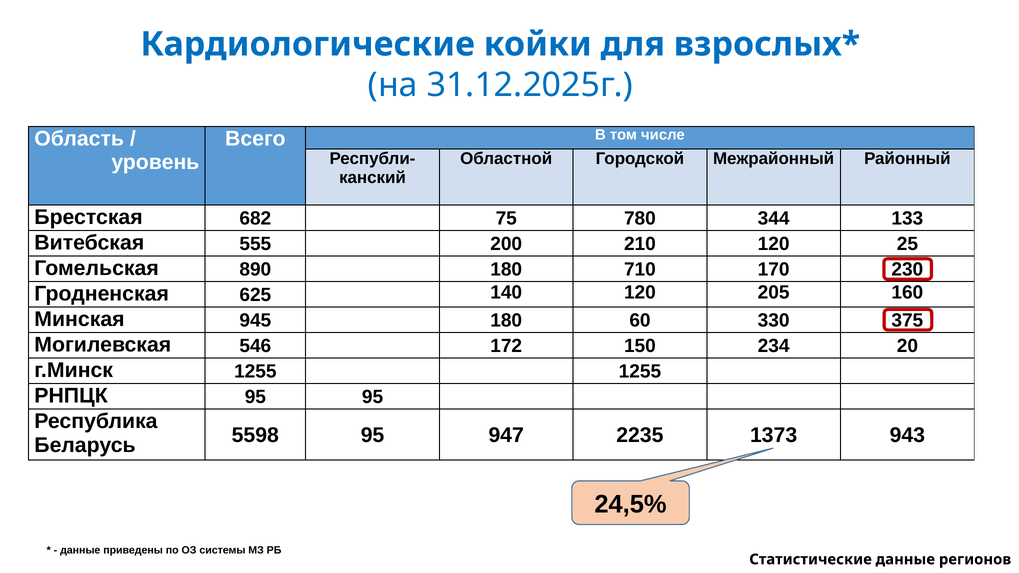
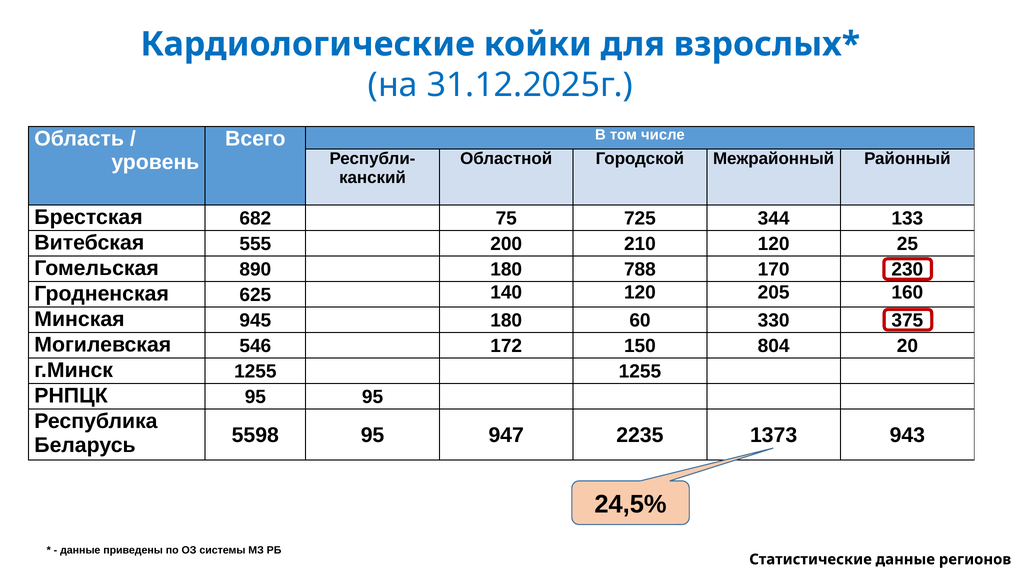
780: 780 -> 725
710: 710 -> 788
234: 234 -> 804
